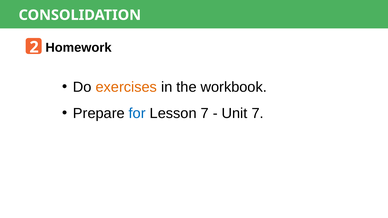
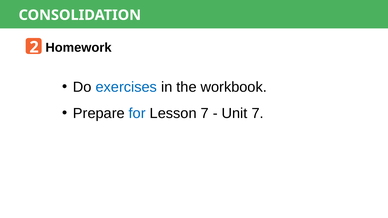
exercises colour: orange -> blue
